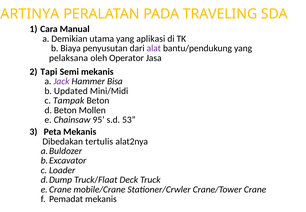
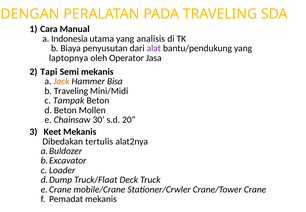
ARTINYA: ARTINYA -> DENGAN
Demikian: Demikian -> Indonesia
aplikasi: aplikasi -> analisis
pelaksana: pelaksana -> laptopnya
Jack colour: purple -> orange
b Updated: Updated -> Traveling
95: 95 -> 30
53: 53 -> 20
Peta: Peta -> Keet
